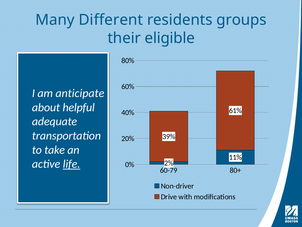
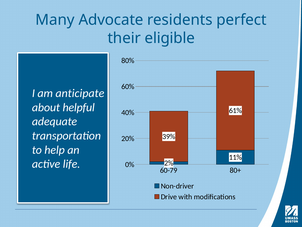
Different: Different -> Advocate
groups: groups -> perfect
take: take -> help
life underline: present -> none
